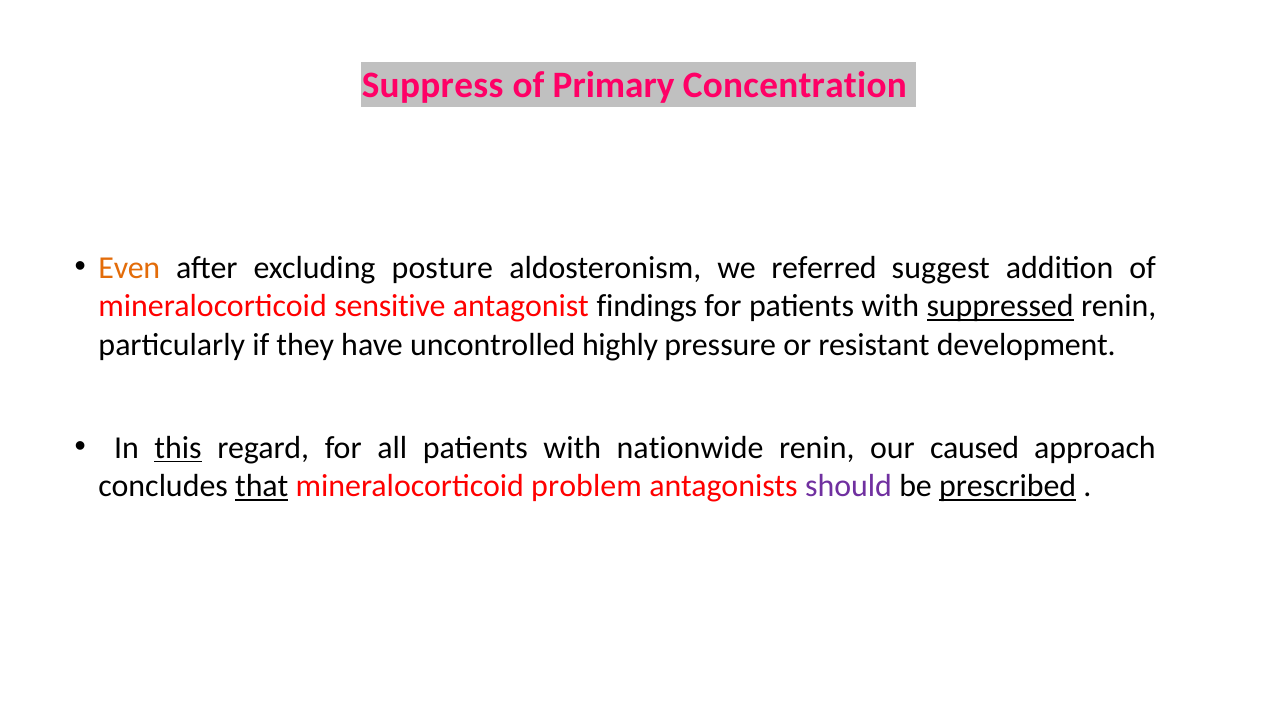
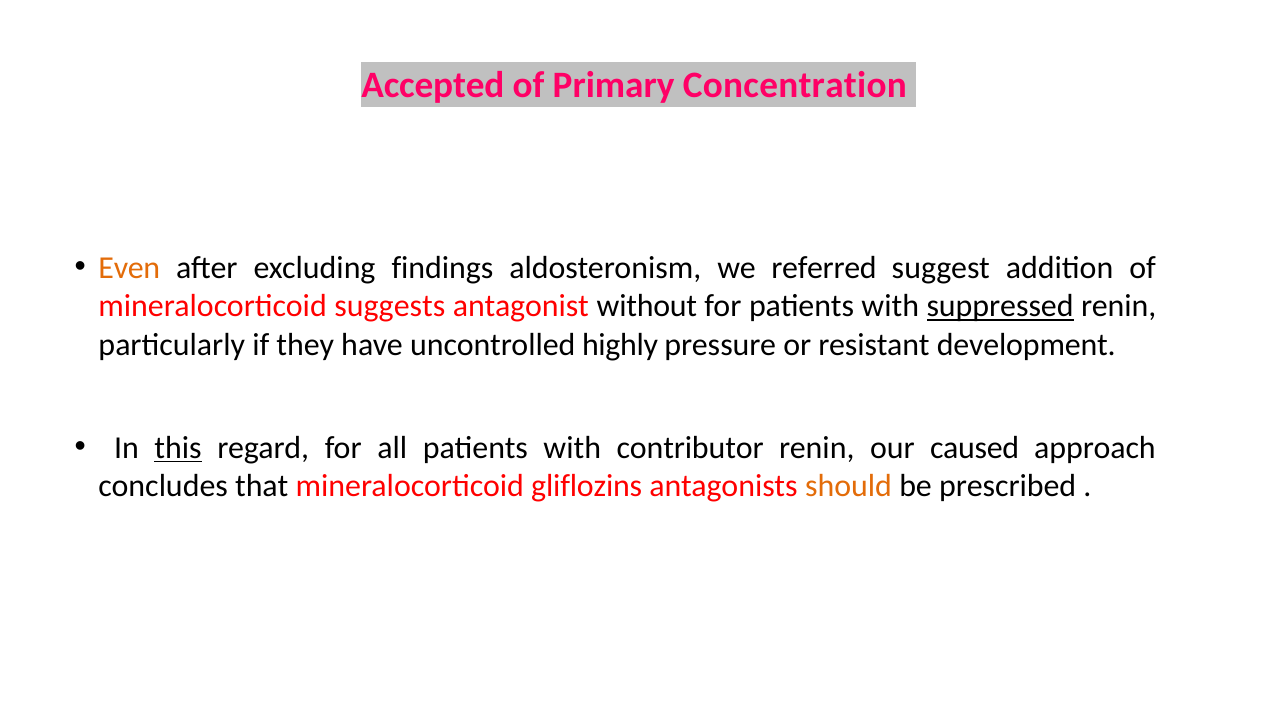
Suppress: Suppress -> Accepted
posture: posture -> findings
sensitive: sensitive -> suggests
findings: findings -> without
nationwide: nationwide -> contributor
that underline: present -> none
problem: problem -> gliflozins
should colour: purple -> orange
prescribed underline: present -> none
